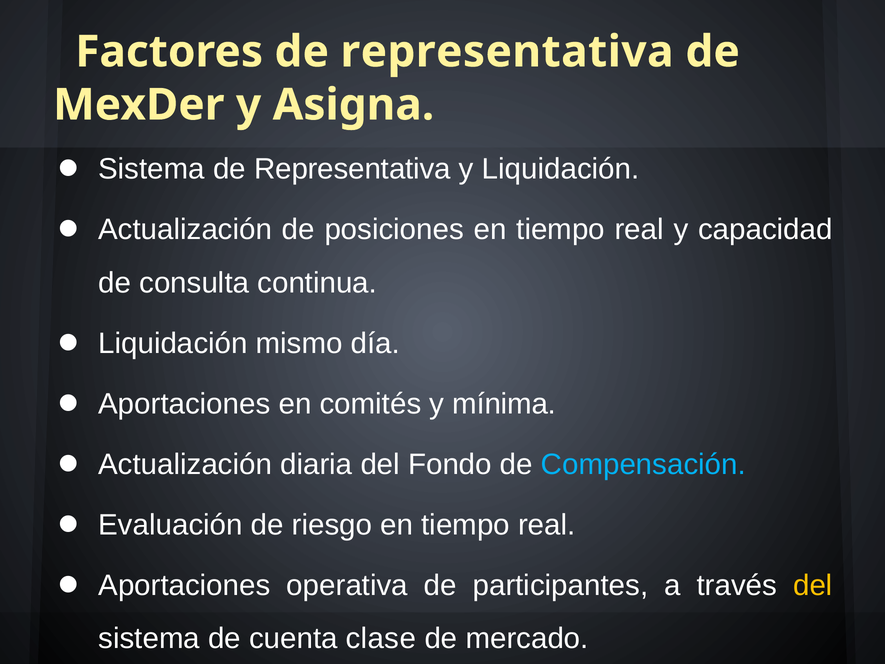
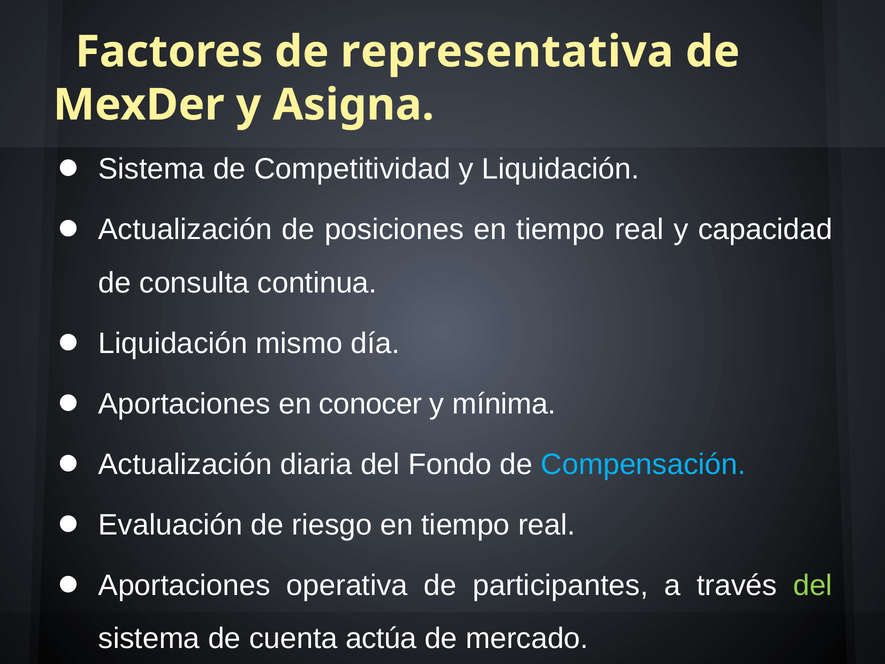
Sistema de Representativa: Representativa -> Competitividad
comités: comités -> conocer
del at (813, 585) colour: yellow -> light green
clase: clase -> actúa
